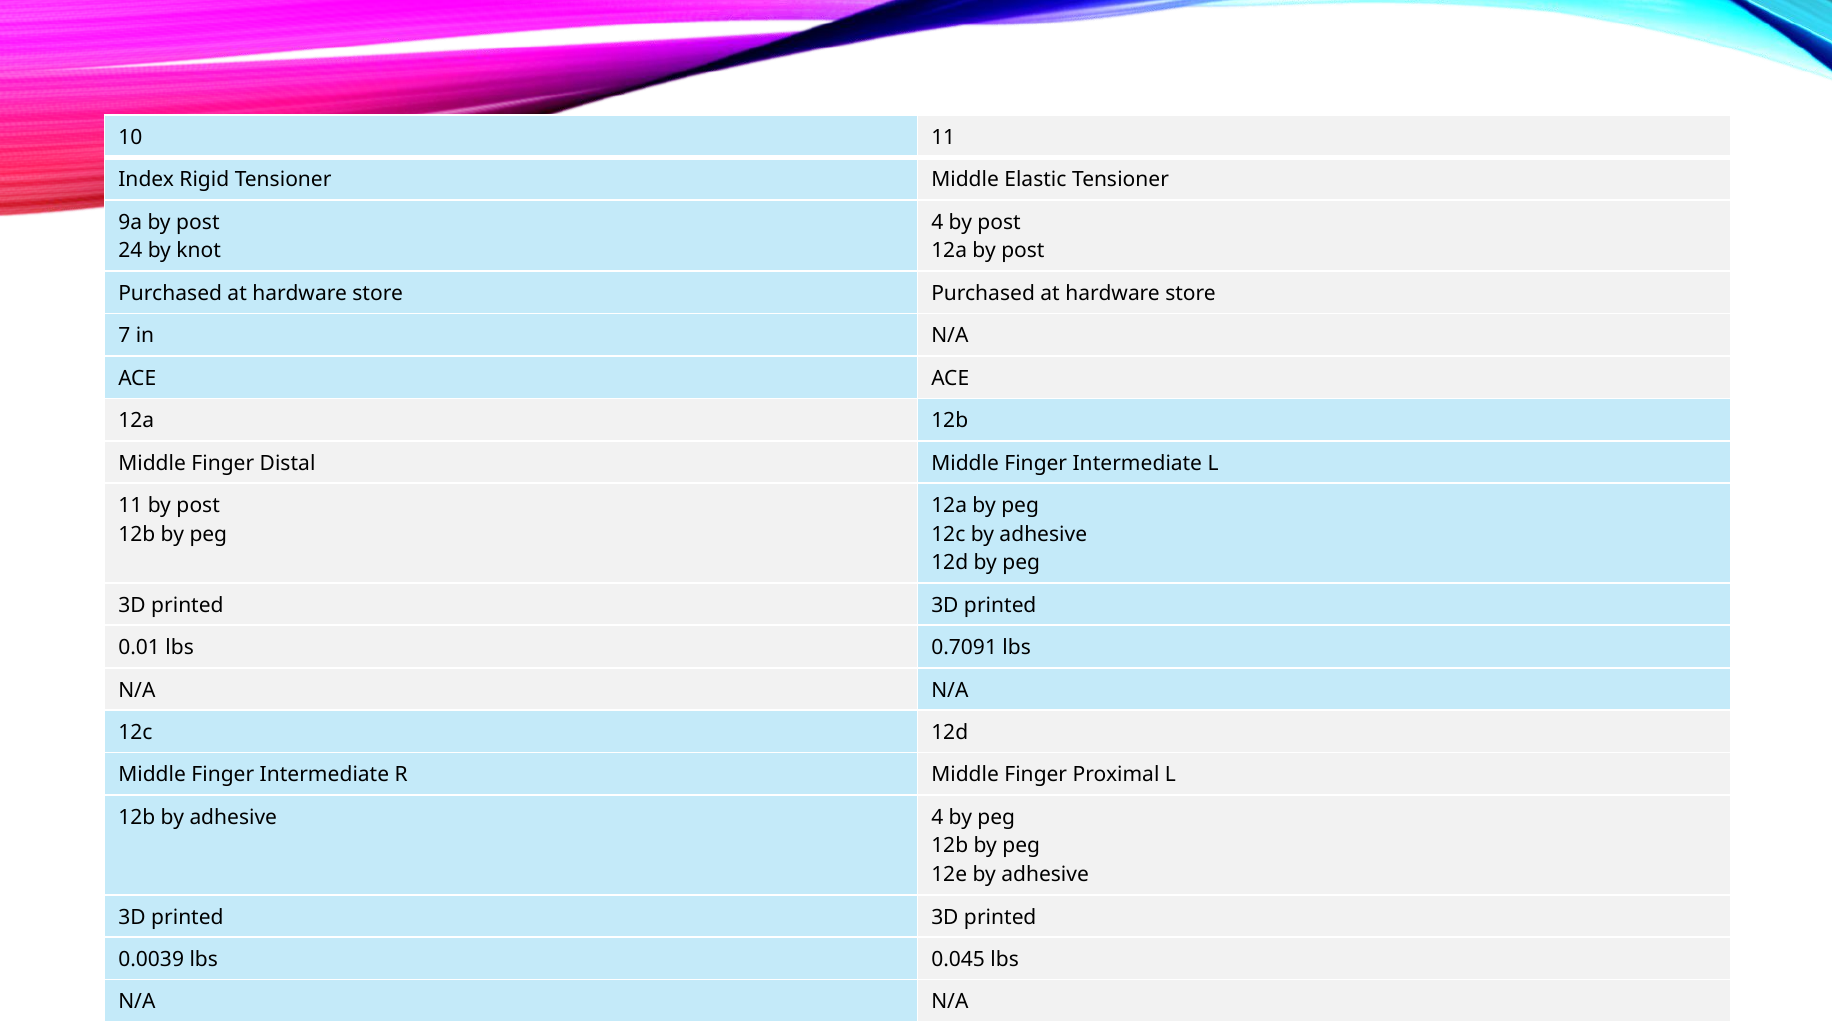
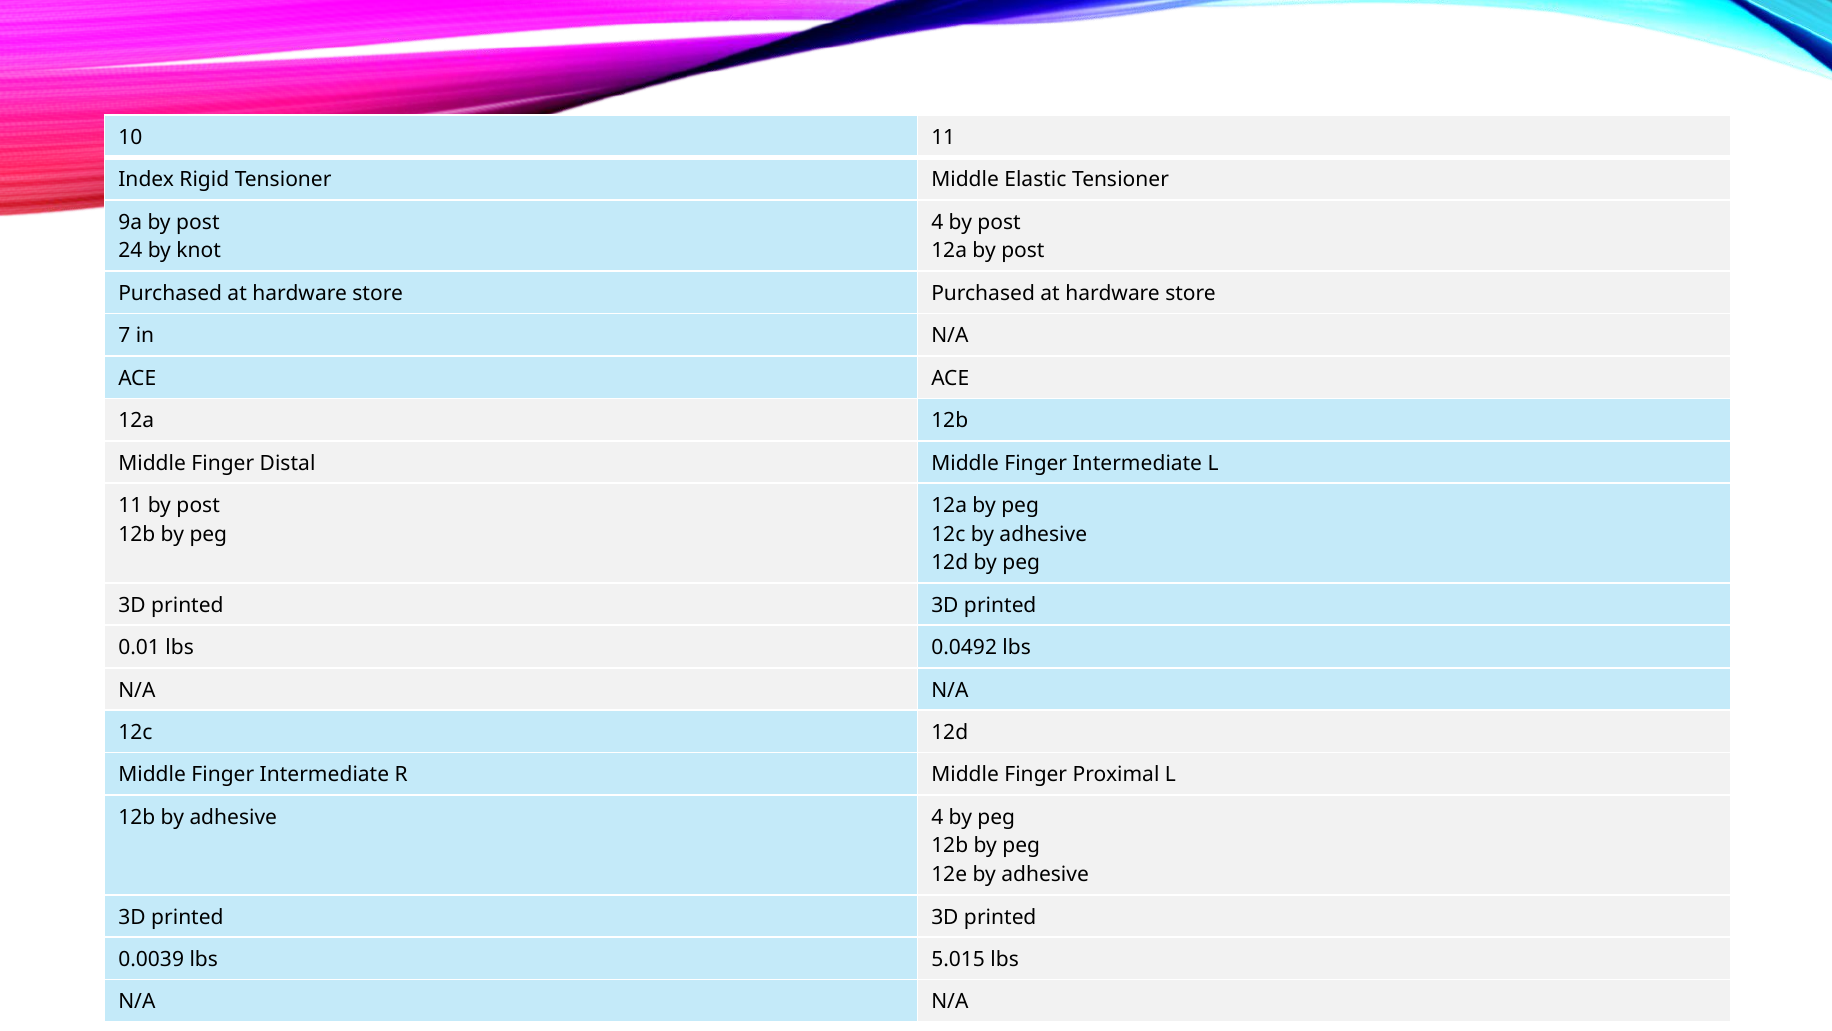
0.7091: 0.7091 -> 0.0492
0.045: 0.045 -> 5.015
